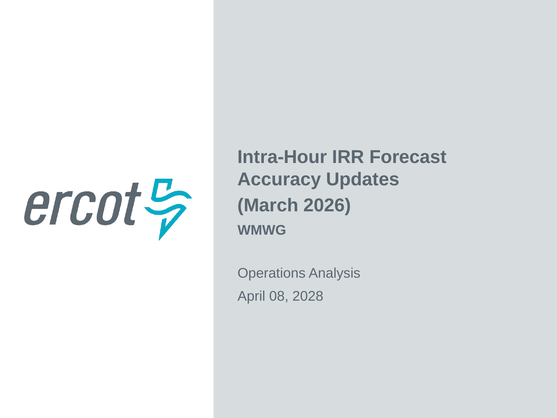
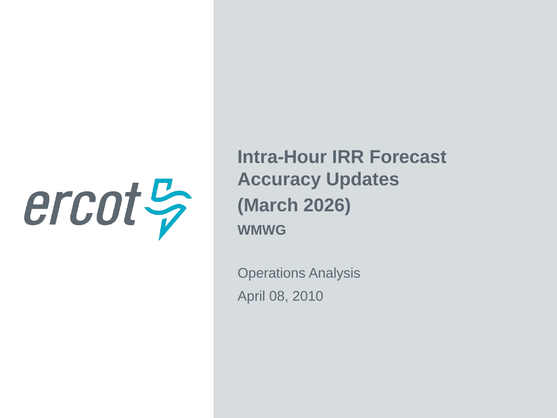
2028: 2028 -> 2010
